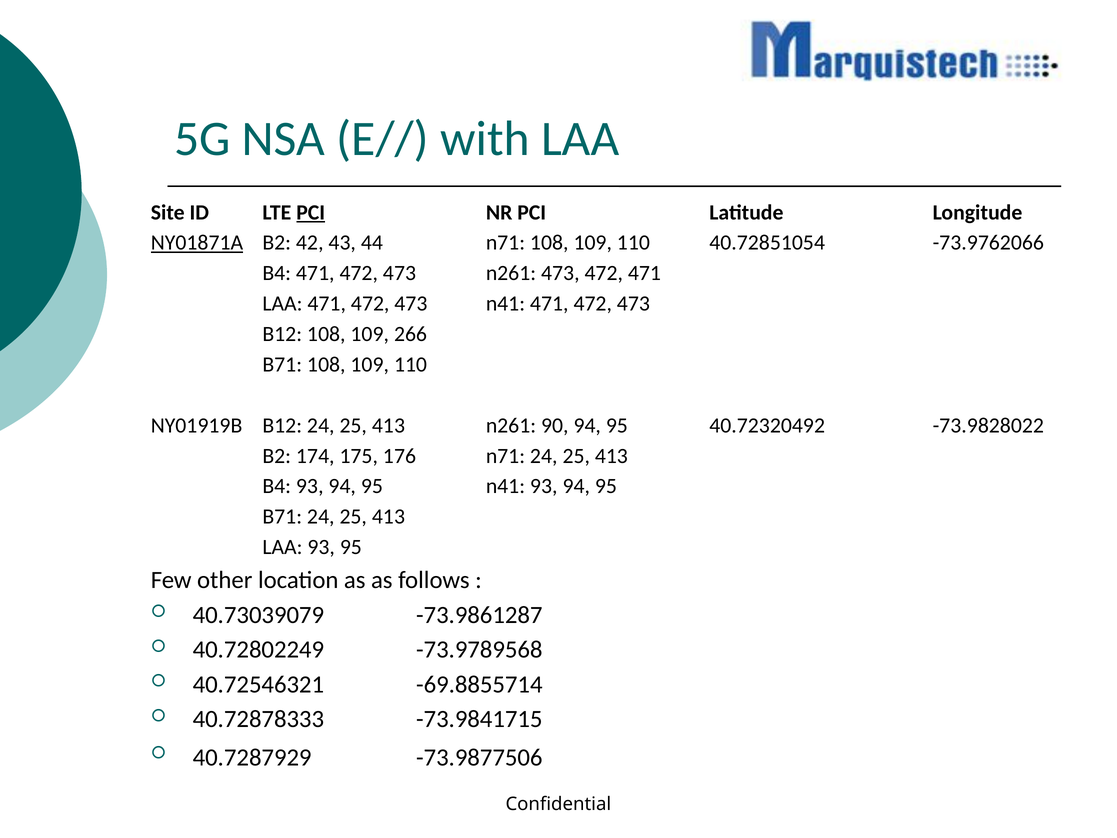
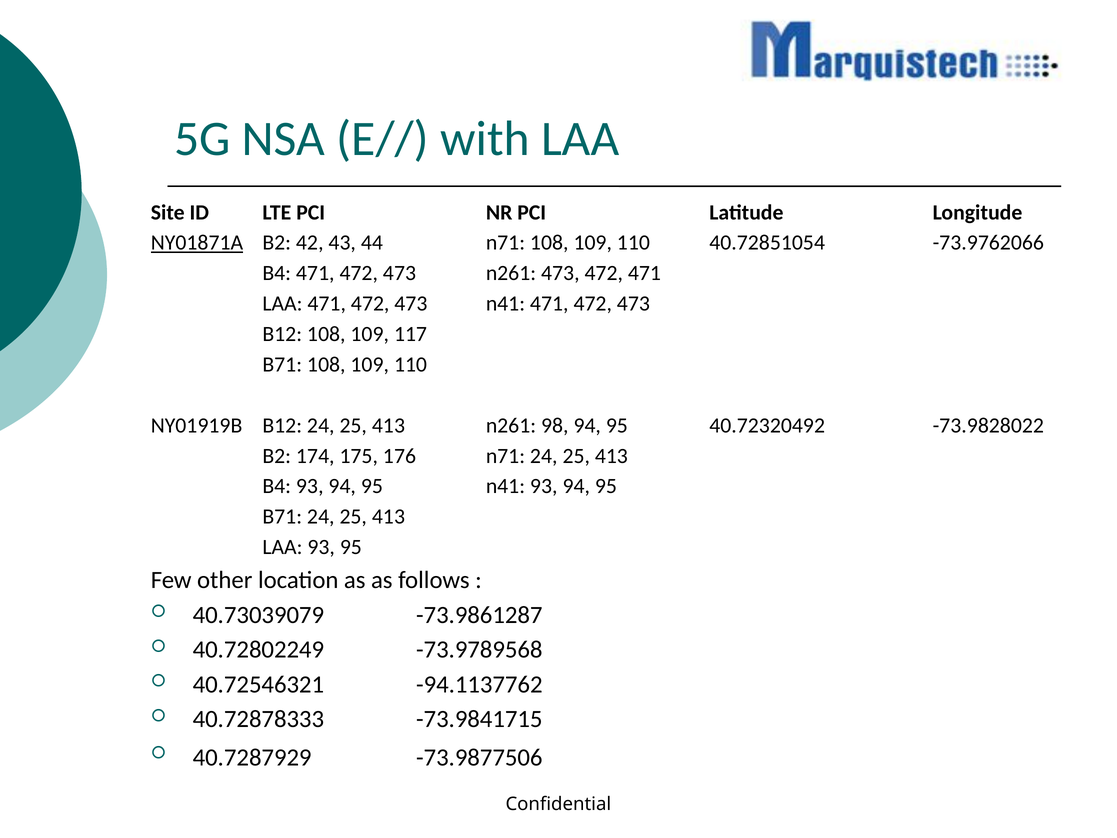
PCI at (311, 212) underline: present -> none
266: 266 -> 117
90: 90 -> 98
-69.8855714: -69.8855714 -> -94.1137762
